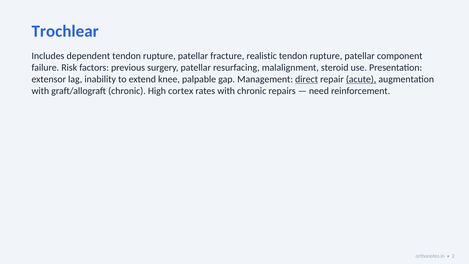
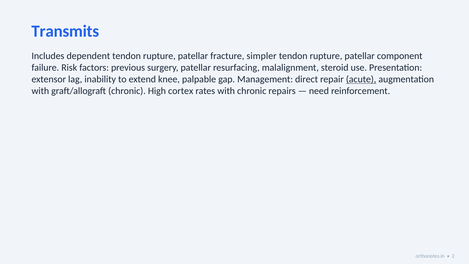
Trochlear: Trochlear -> Transmits
realistic: realistic -> simpler
direct underline: present -> none
